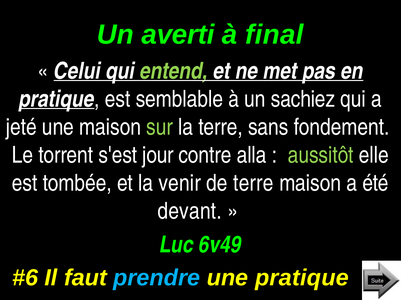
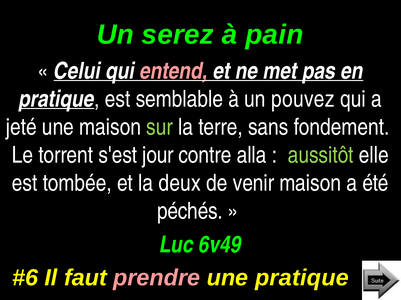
averti: averti -> serez
final: final -> pain
entend colour: light green -> pink
sachiez: sachiez -> pouvez
venir: venir -> deux
de terre: terre -> venir
devant: devant -> péchés
prendre colour: light blue -> pink
